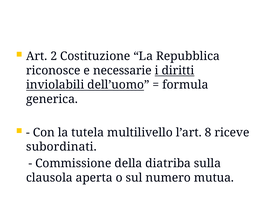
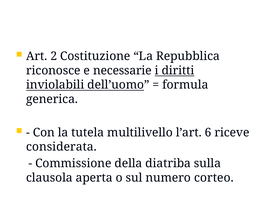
8: 8 -> 6
subordinati: subordinati -> considerata
mutua: mutua -> corteo
